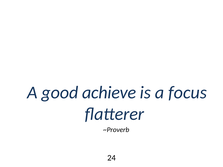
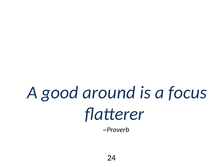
achieve: achieve -> around
